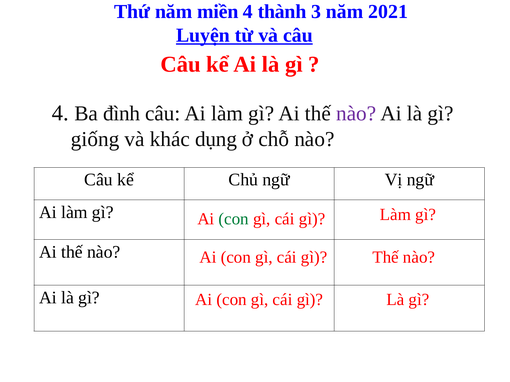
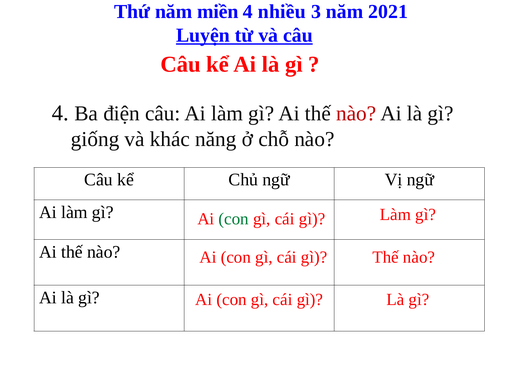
thành: thành -> nhiều
đình: đình -> điện
nào at (356, 114) colour: purple -> red
dụng: dụng -> năng
